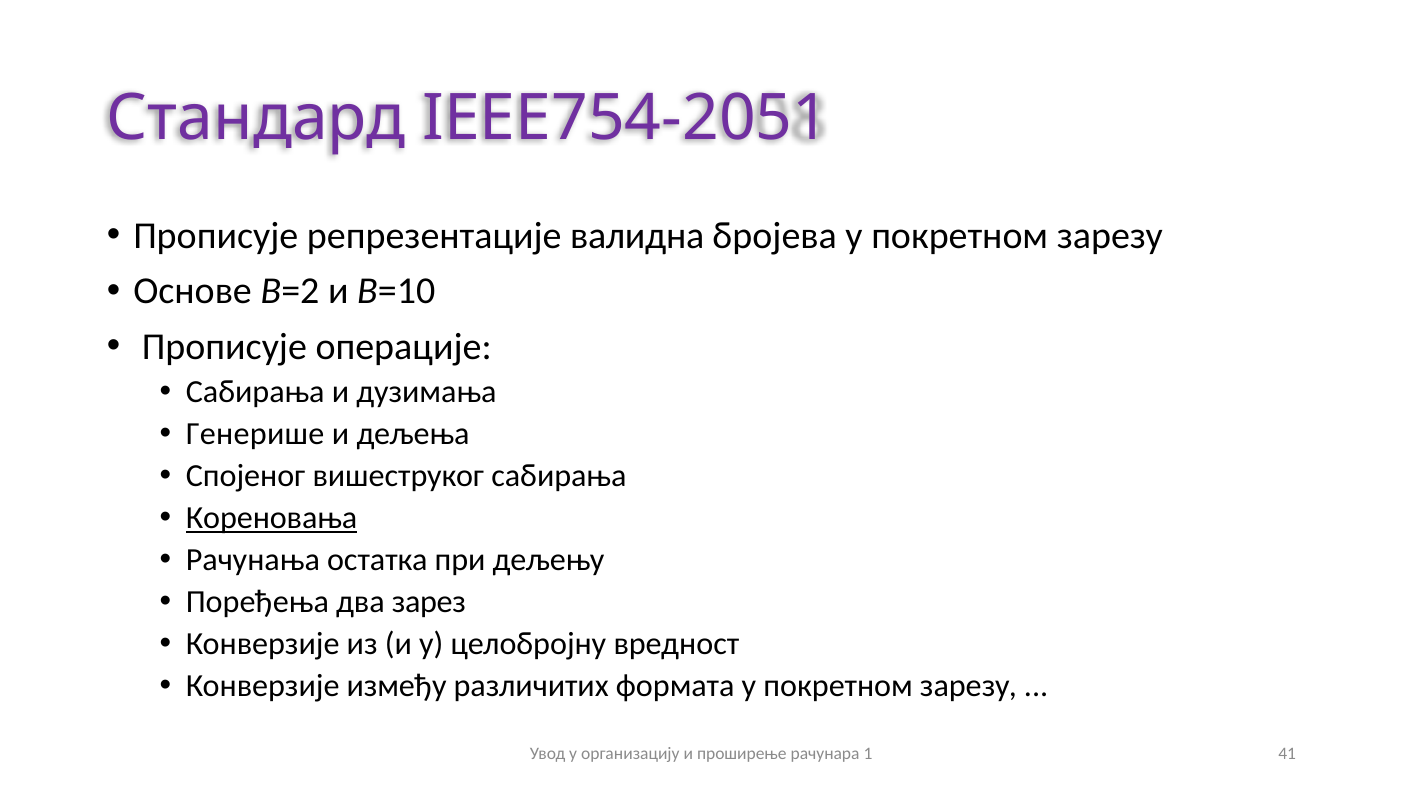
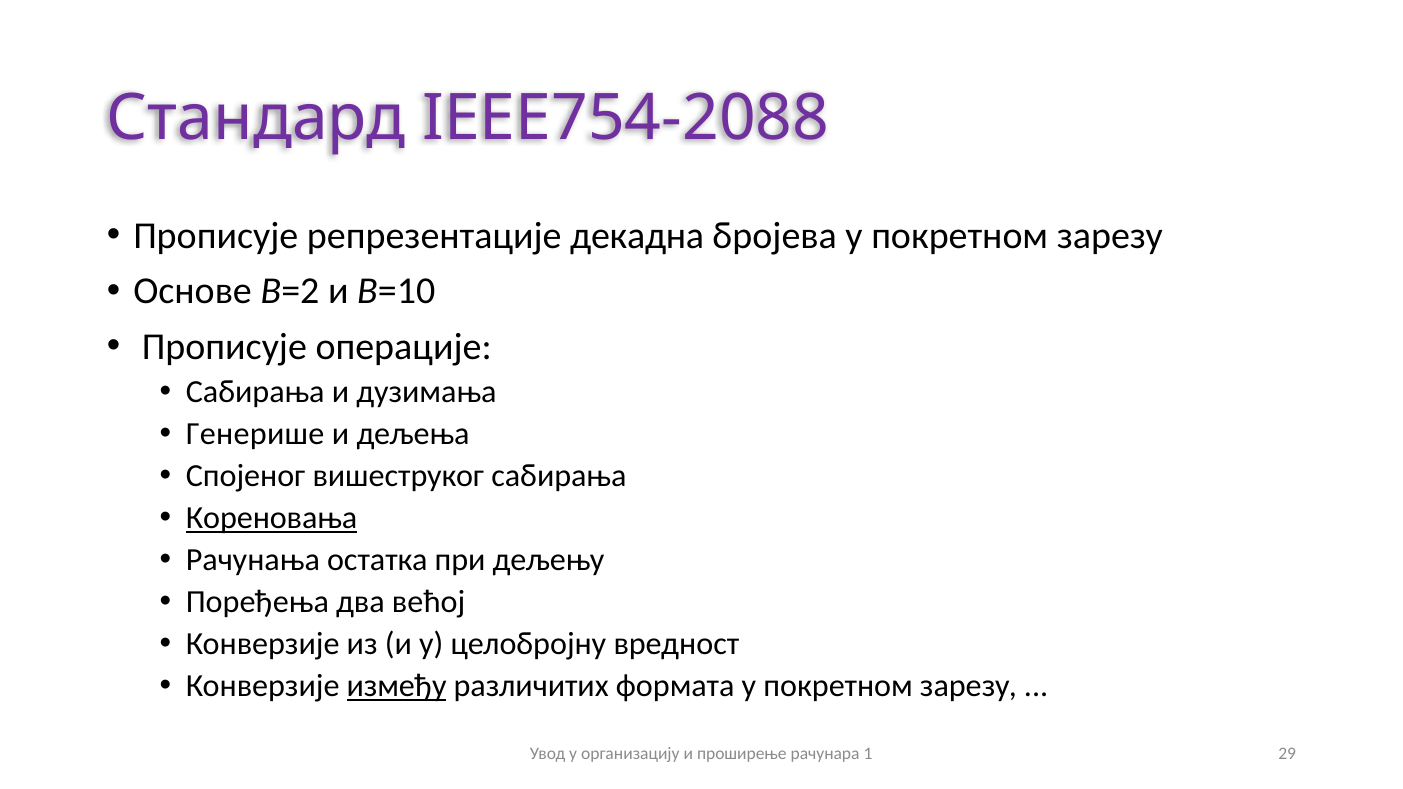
IEEE754-2051: IEEE754-2051 -> IEEE754-2088
валидна: валидна -> декадна
зарез: зарез -> већој
између underline: none -> present
41: 41 -> 29
